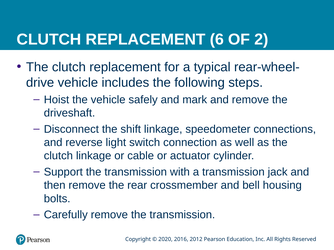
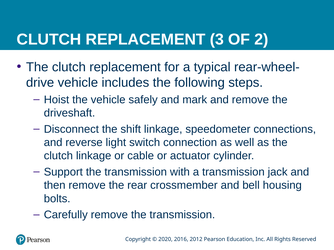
6: 6 -> 3
